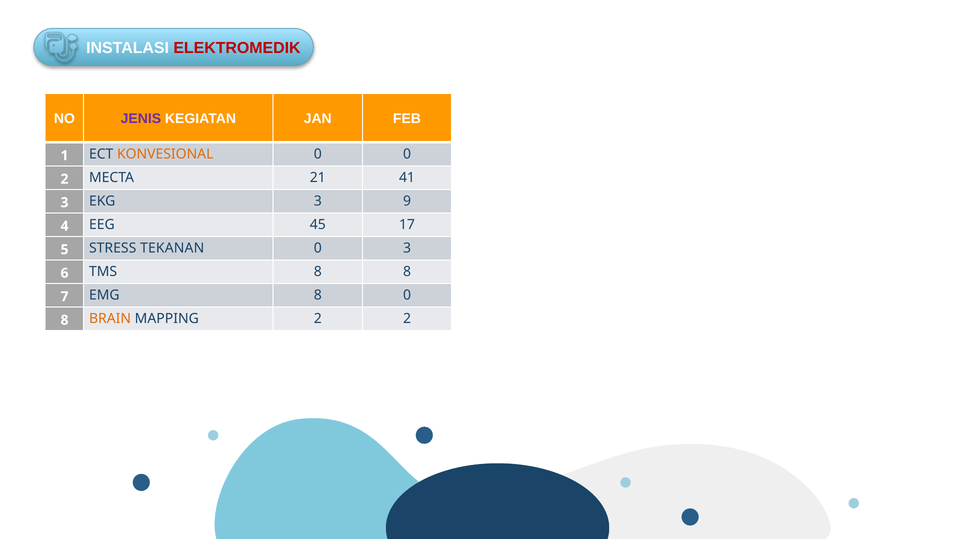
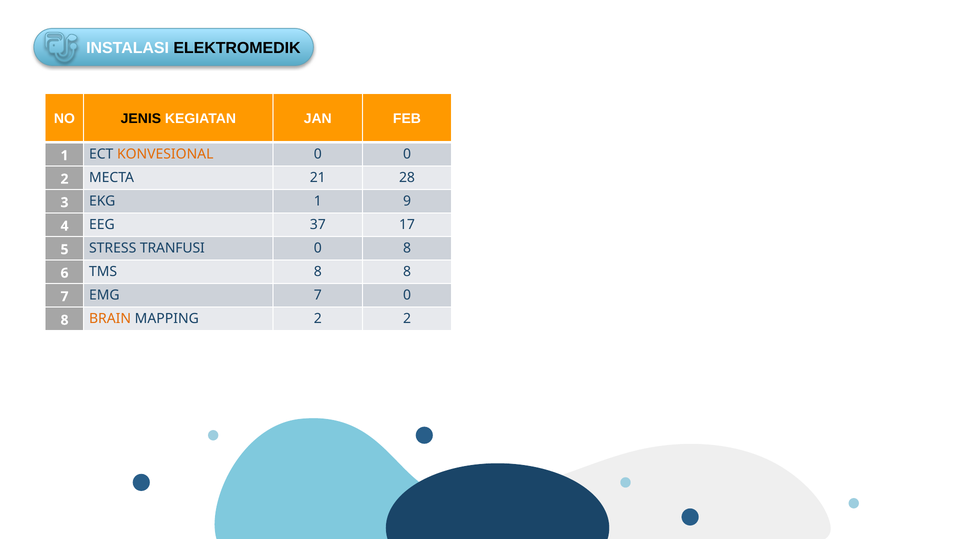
ELEKTROMEDIK colour: red -> black
JENIS colour: purple -> black
41: 41 -> 28
EKG 3: 3 -> 1
45: 45 -> 37
TEKANAN: TEKANAN -> TRANFUSI
3 at (407, 248): 3 -> 8
EMG 8: 8 -> 7
